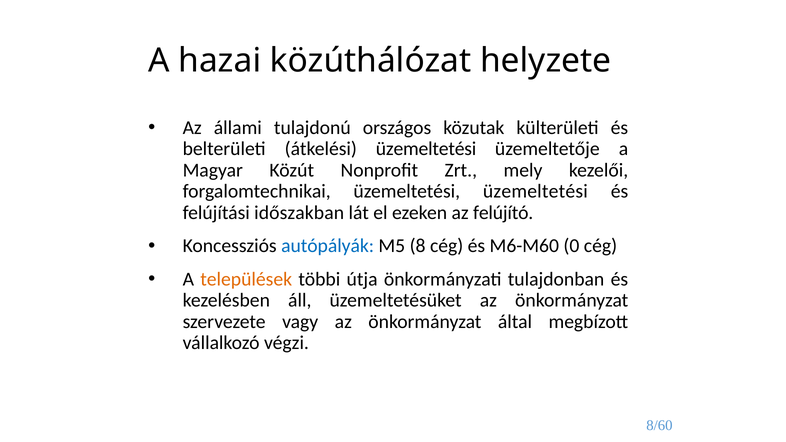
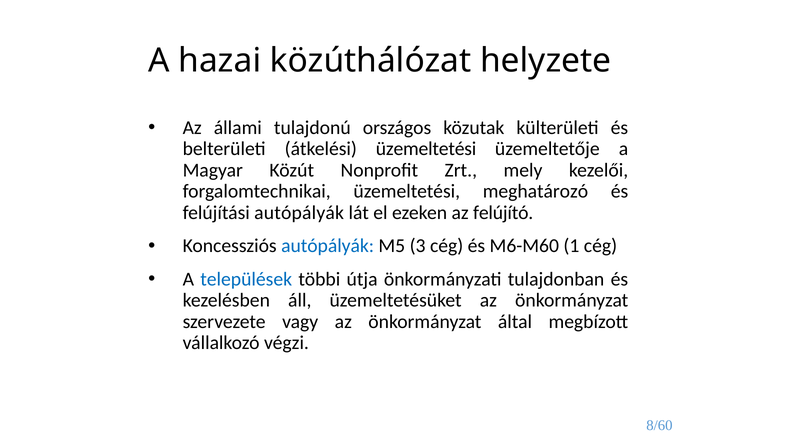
üzemeltetési üzemeltetési: üzemeltetési -> meghatározó
felújítási időszakban: időszakban -> autópályák
8: 8 -> 3
0: 0 -> 1
települések colour: orange -> blue
